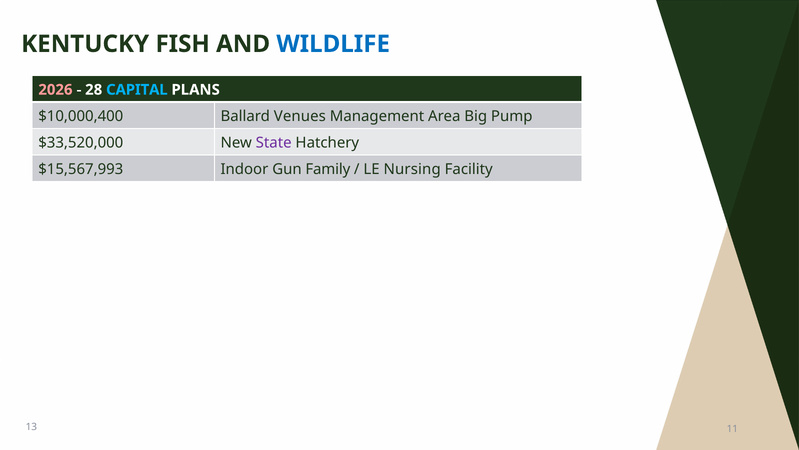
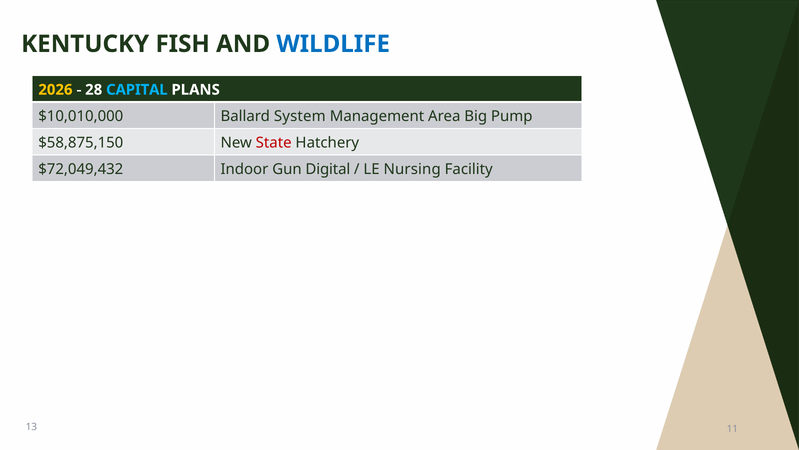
2026 colour: pink -> yellow
$10,000,400: $10,000,400 -> $10,010,000
Venues: Venues -> System
$33,520,000: $33,520,000 -> $58,875,150
State colour: purple -> red
$15,567,993: $15,567,993 -> $72,049,432
Family: Family -> Digital
